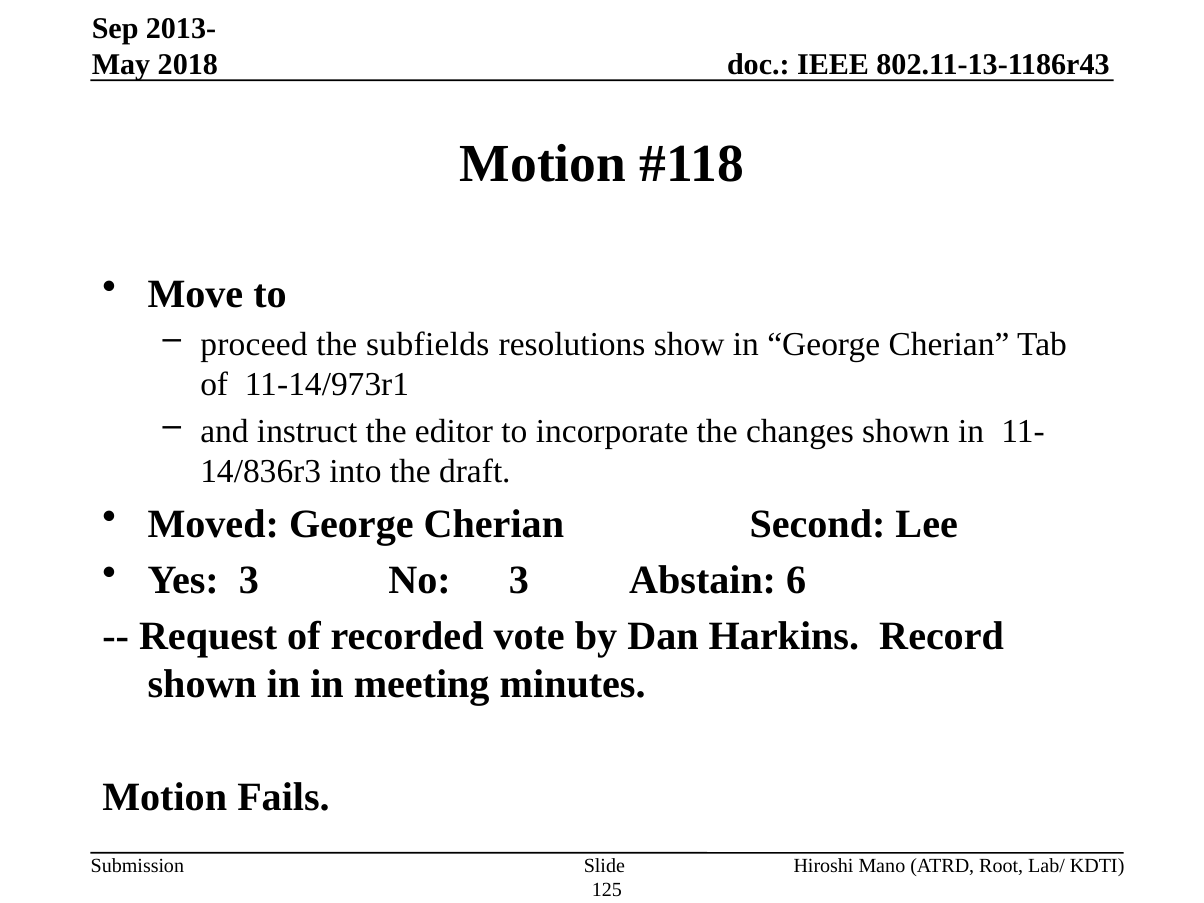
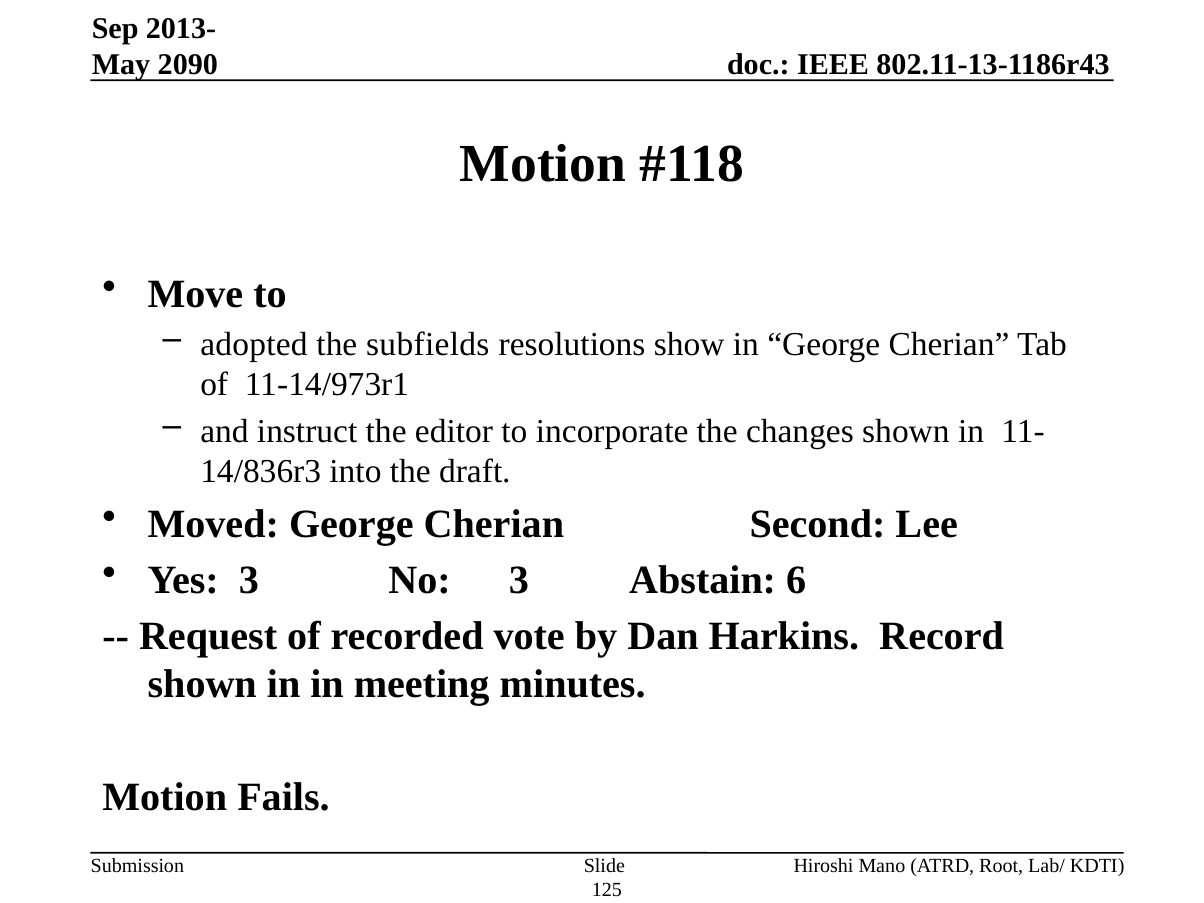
2018: 2018 -> 2090
proceed: proceed -> adopted
